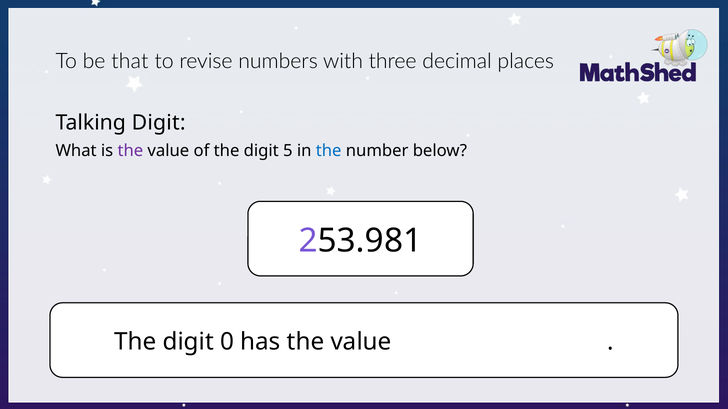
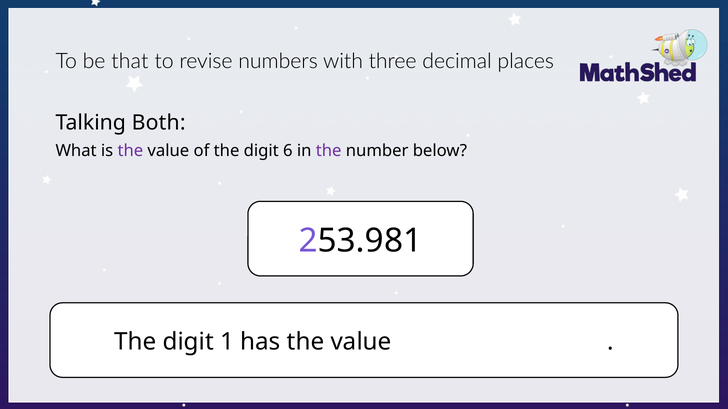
Talking Digit: Digit -> Both
5: 5 -> 6
the at (329, 151) colour: blue -> purple
0: 0 -> 1
